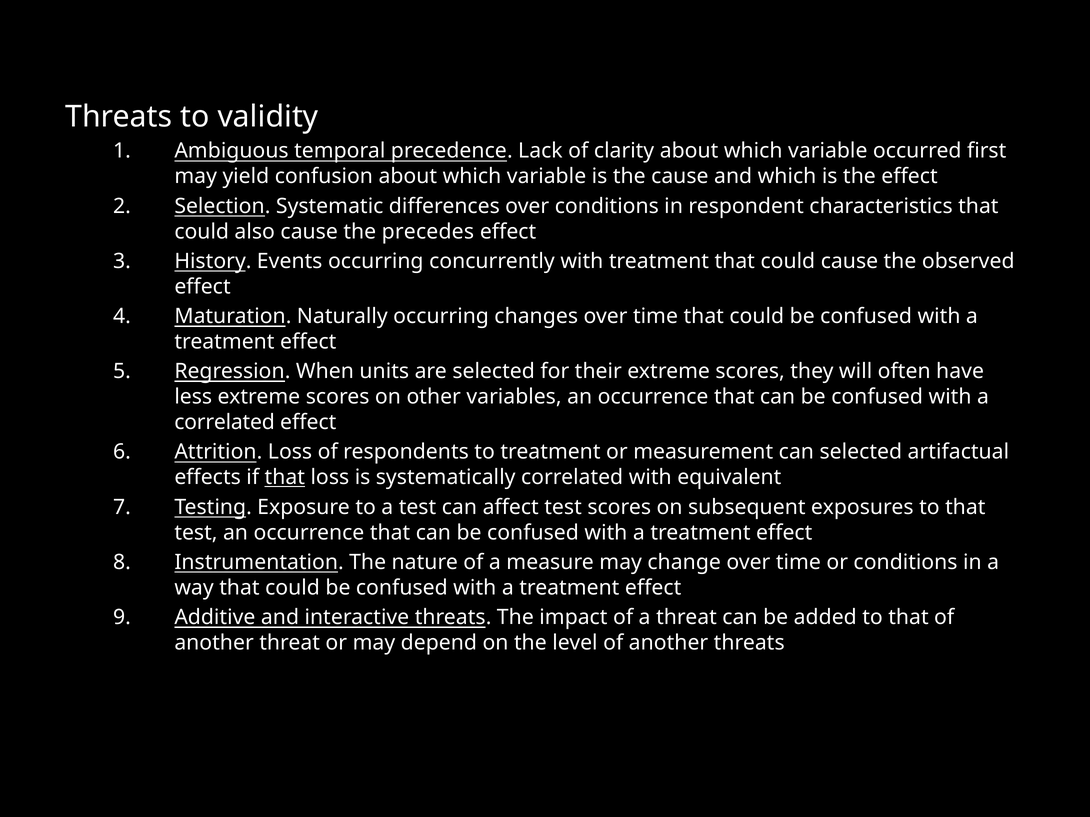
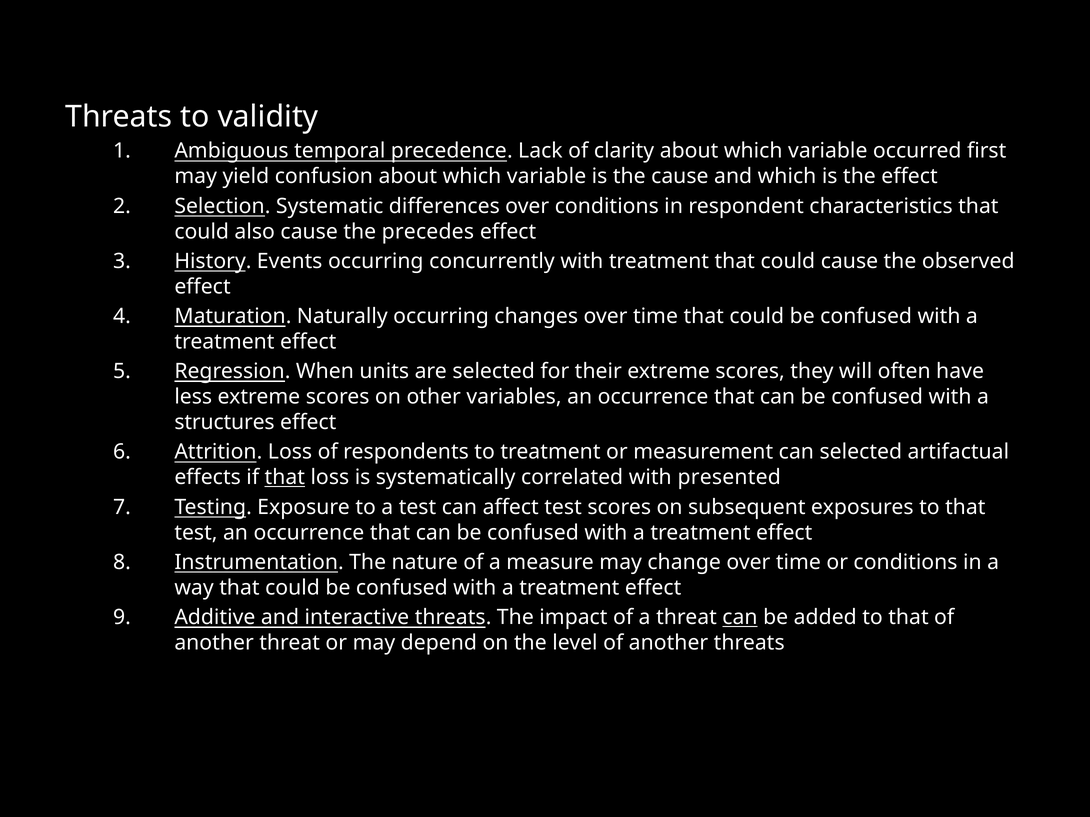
correlated at (225, 423): correlated -> structures
equivalent: equivalent -> presented
can at (740, 618) underline: none -> present
